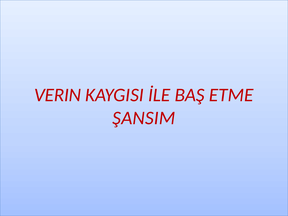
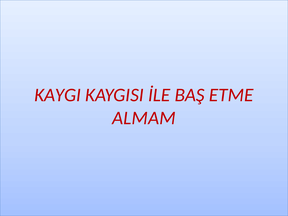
VERIN: VERIN -> KAYGI
ŞANSIM: ŞANSIM -> ALMAM
